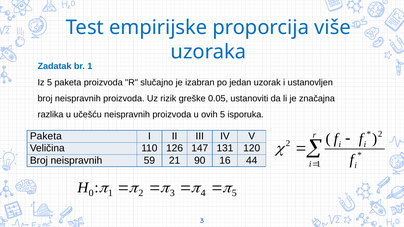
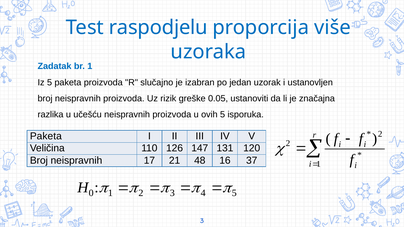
empirijske: empirijske -> raspodjelu
59: 59 -> 17
90: 90 -> 48
44: 44 -> 37
